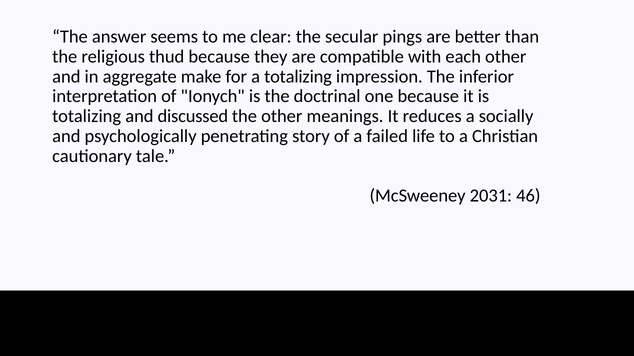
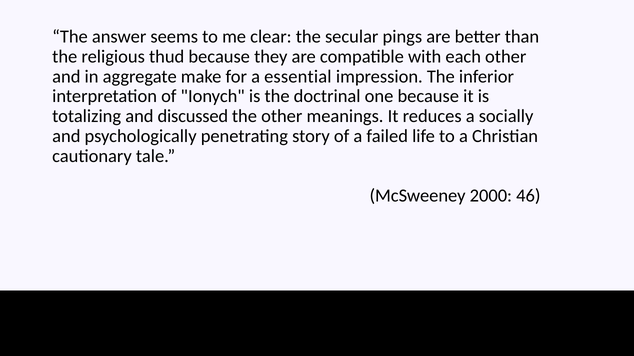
a totalizing: totalizing -> essential
2031: 2031 -> 2000
